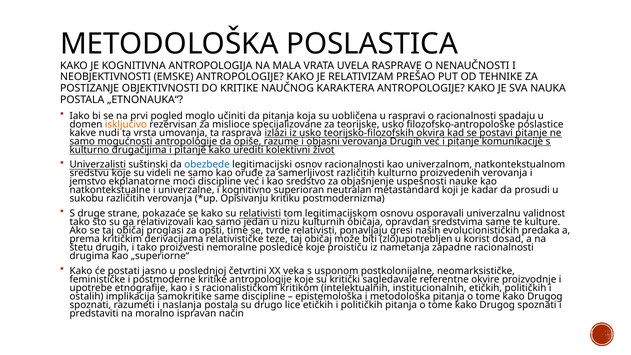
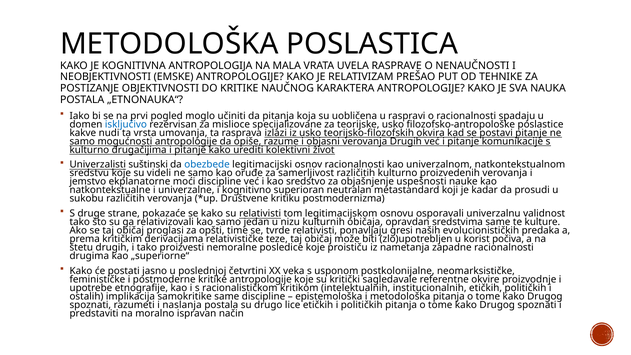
isključivo colour: orange -> blue
Opisivanju: Opisivanju -> Društvene
dosad: dosad -> počiva
